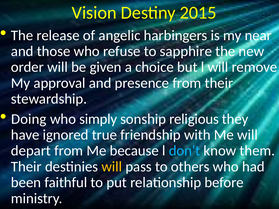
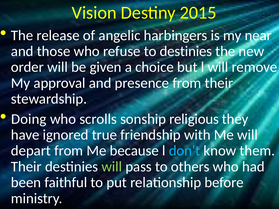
to sapphire: sapphire -> destinies
simply: simply -> scrolls
will at (112, 167) colour: yellow -> light green
